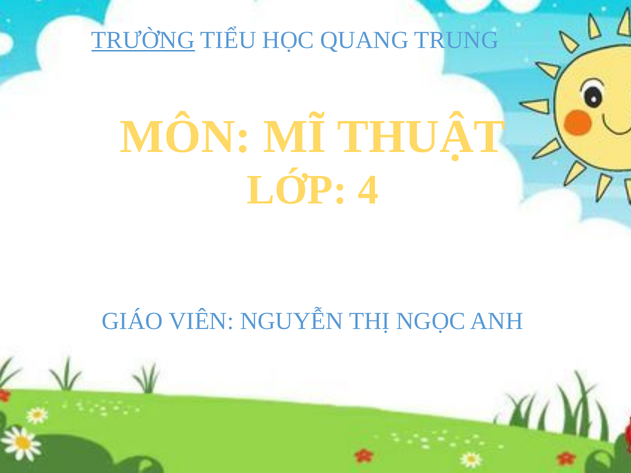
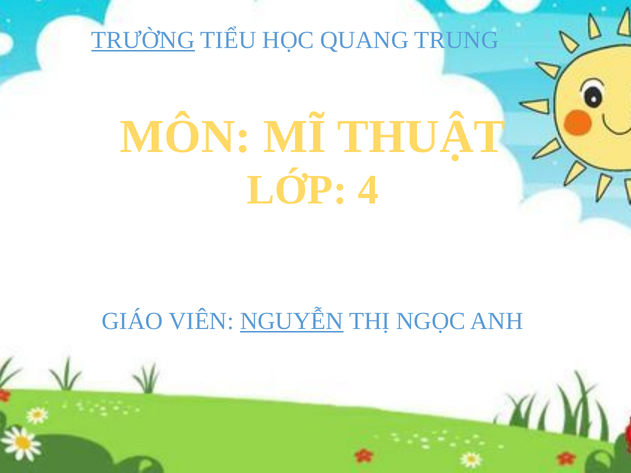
NGUYỄN underline: none -> present
